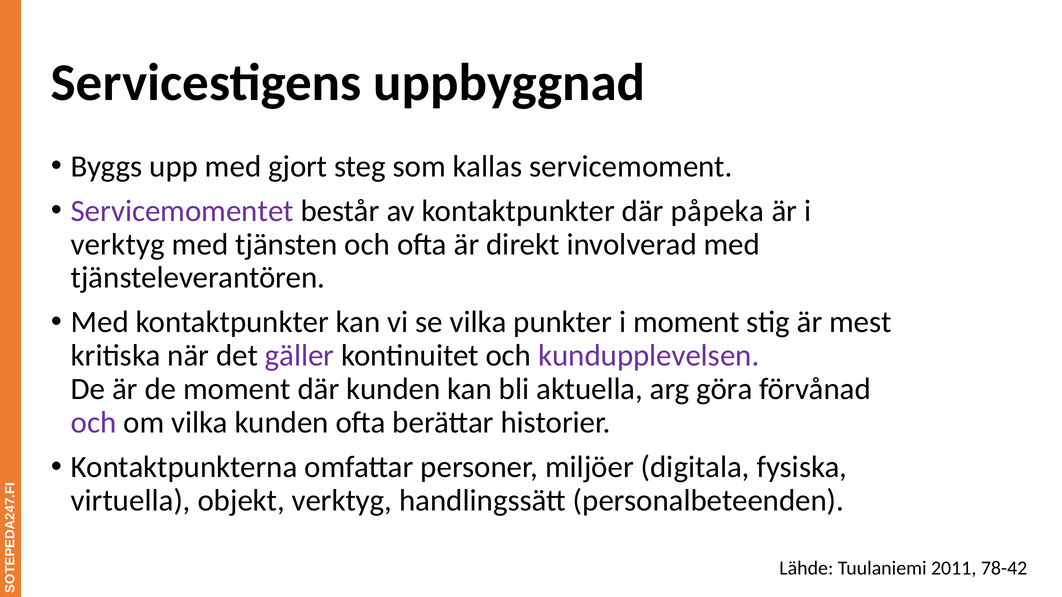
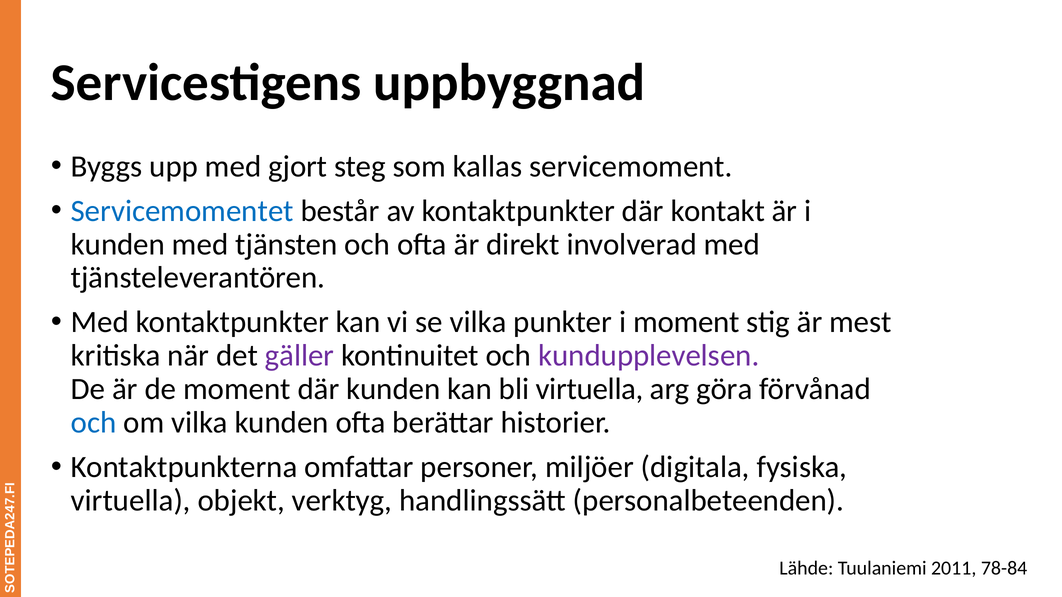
Servicemomentet colour: purple -> blue
påpeka: påpeka -> kontakt
verktyg at (118, 244): verktyg -> kunden
bli aktuella: aktuella -> virtuella
och at (94, 423) colour: purple -> blue
78-42: 78-42 -> 78-84
